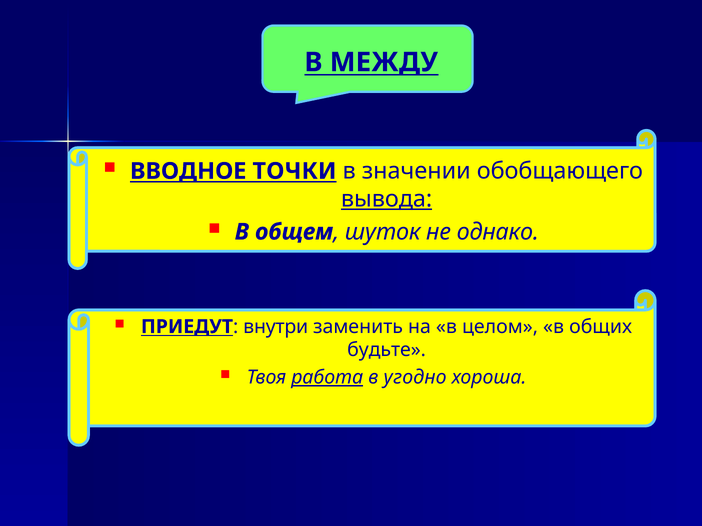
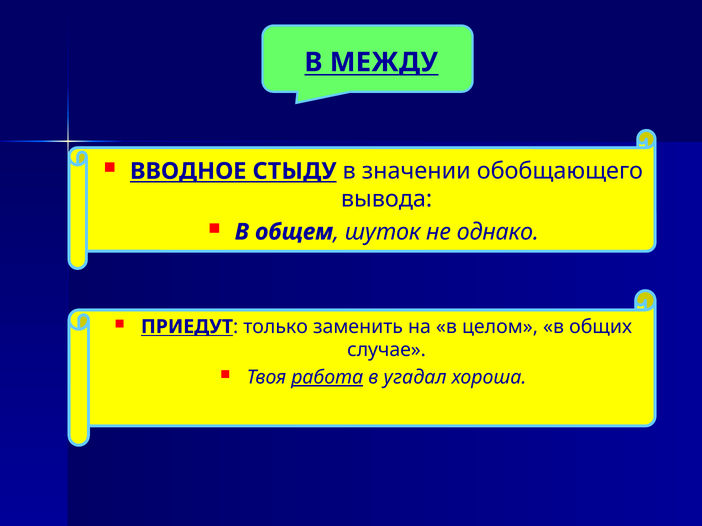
ТОЧКИ: ТОЧКИ -> СТЫДУ
вывода underline: present -> none
внутри: внутри -> только
будьте: будьте -> случае
угодно: угодно -> угадал
